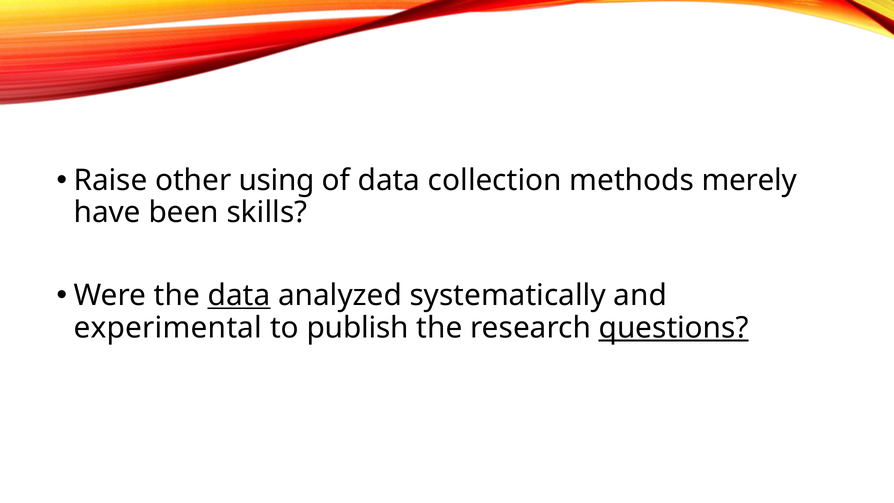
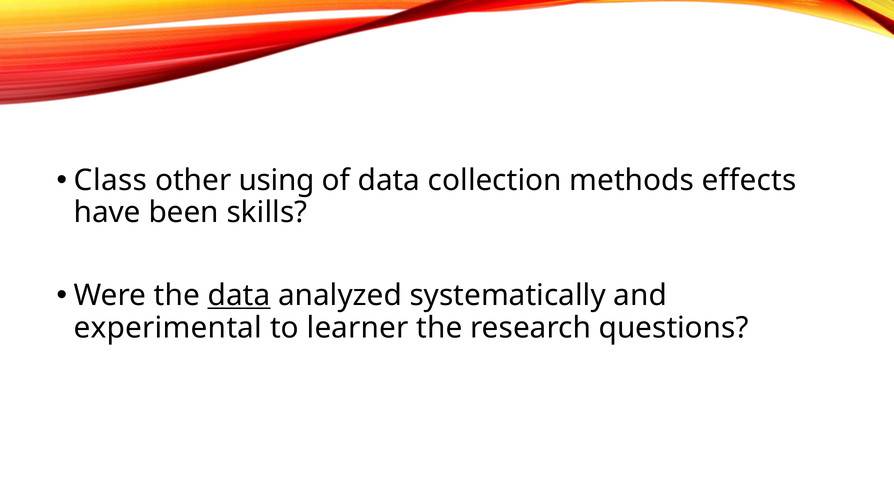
Raise: Raise -> Class
merely: merely -> effects
publish: publish -> learner
questions underline: present -> none
